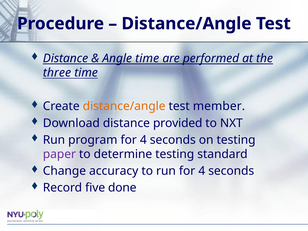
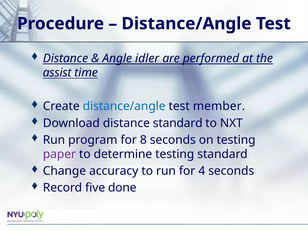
Angle time: time -> idler
three: three -> assist
distance/angle at (124, 106) colour: orange -> blue
distance provided: provided -> standard
program for 4: 4 -> 8
